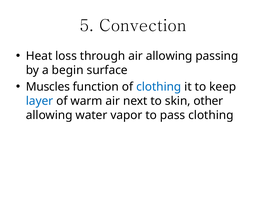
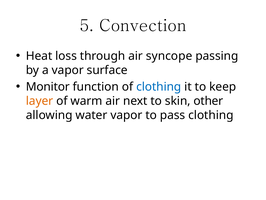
air allowing: allowing -> syncope
a begin: begin -> vapor
Muscles: Muscles -> Monitor
layer colour: blue -> orange
